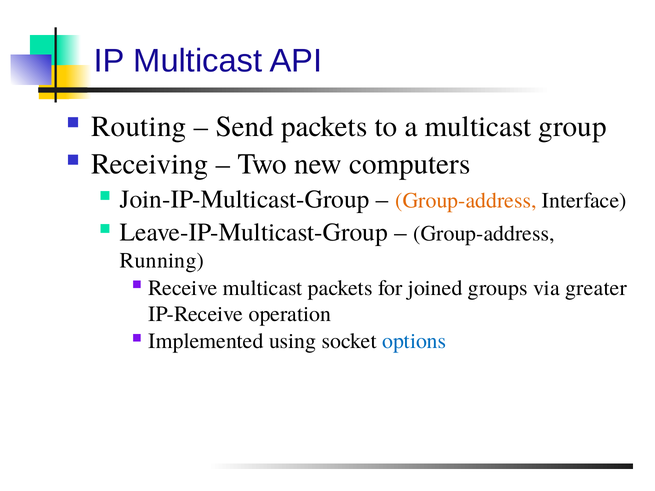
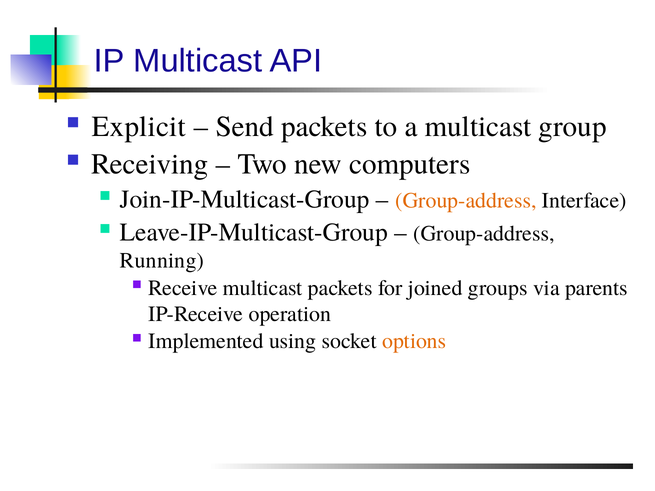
Routing: Routing -> Explicit
greater: greater -> parents
options colour: blue -> orange
